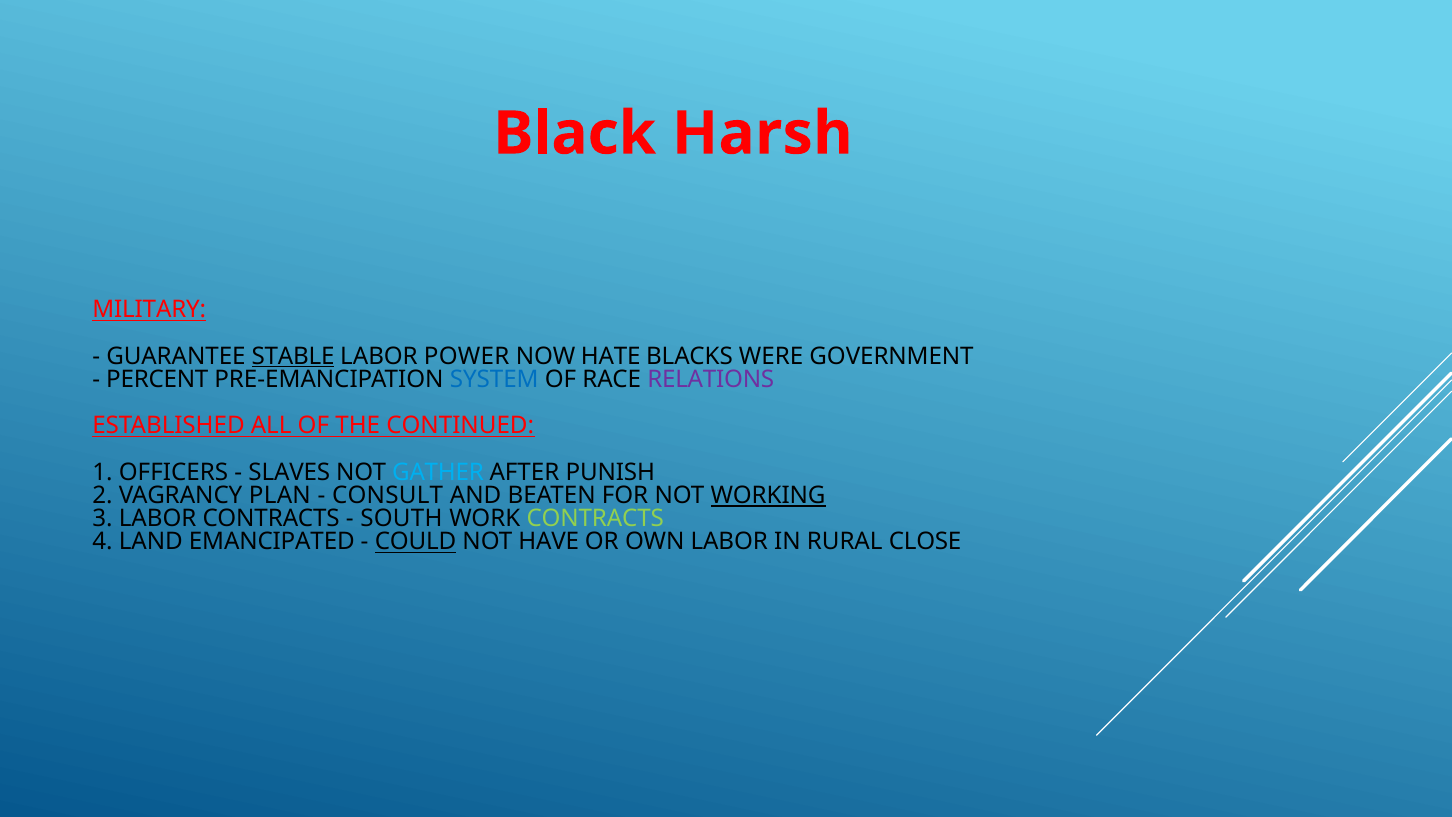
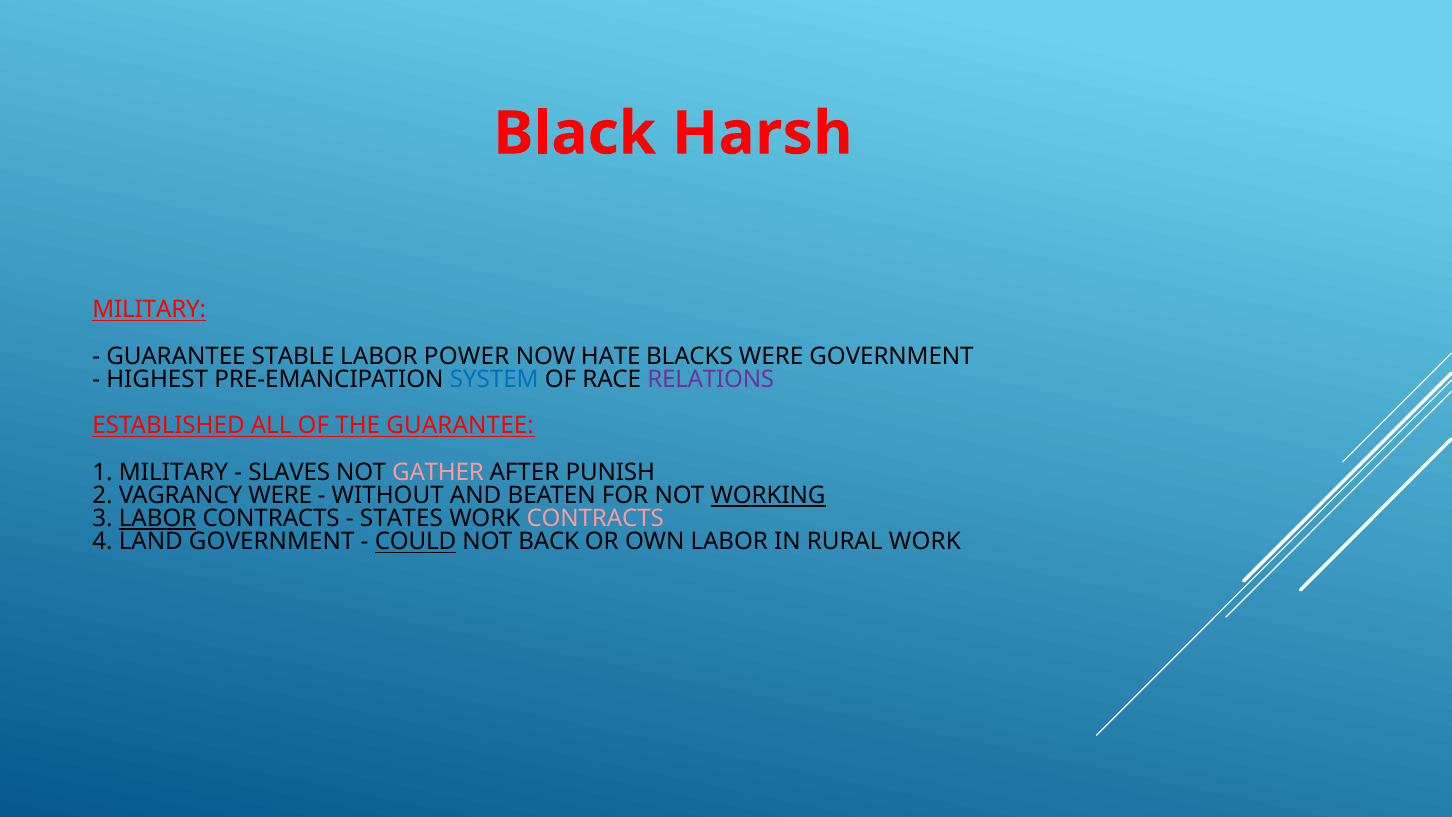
STABLE underline: present -> none
PERCENT: PERCENT -> HIGHEST
THE CONTINUED: CONTINUED -> GUARANTEE
1 OFFICERS: OFFICERS -> MILITARY
GATHER colour: light blue -> pink
VAGRANCY PLAN: PLAN -> WERE
CONSULT: CONSULT -> WITHOUT
LABOR at (158, 519) underline: none -> present
SOUTH: SOUTH -> STATES
CONTRACTS at (595, 519) colour: light green -> pink
LAND EMANCIPATED: EMANCIPATED -> GOVERNMENT
HAVE: HAVE -> BACK
RURAL CLOSE: CLOSE -> WORK
